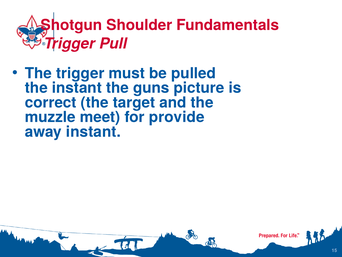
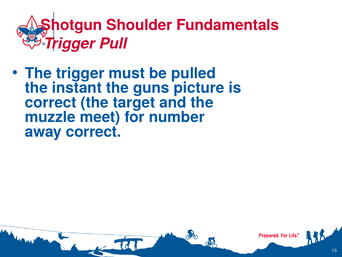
provide: provide -> number
away instant: instant -> correct
